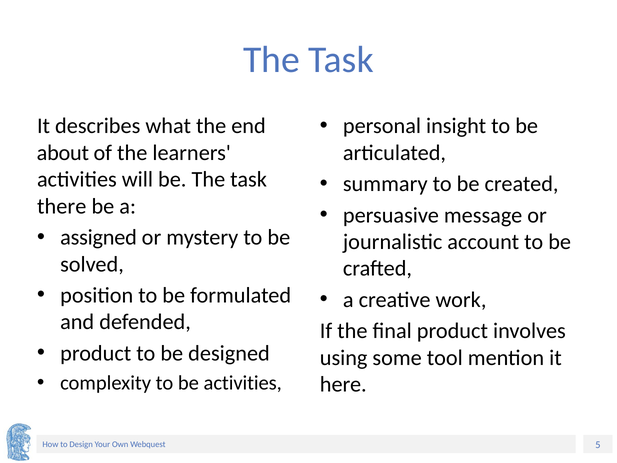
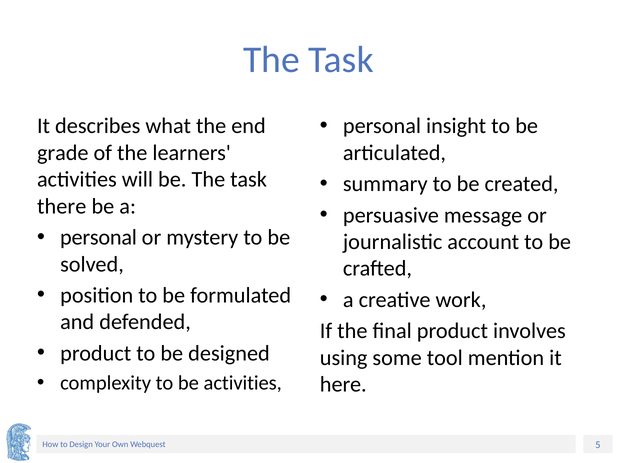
about: about -> grade
assigned at (99, 237): assigned -> personal
